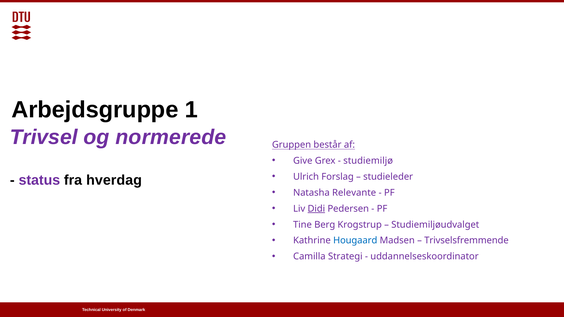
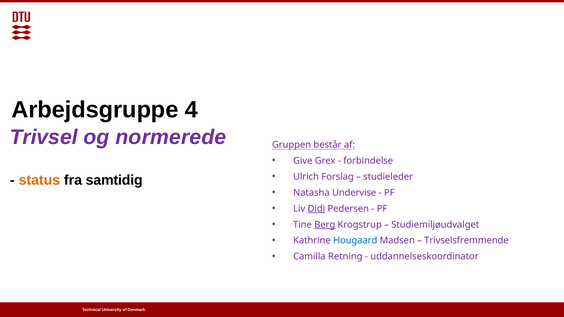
1: 1 -> 4
studiemiljø: studiemiljø -> forbindelse
status colour: purple -> orange
hverdag: hverdag -> samtidig
Relevante: Relevante -> Undervise
Berg underline: none -> present
Strategi: Strategi -> Retning
